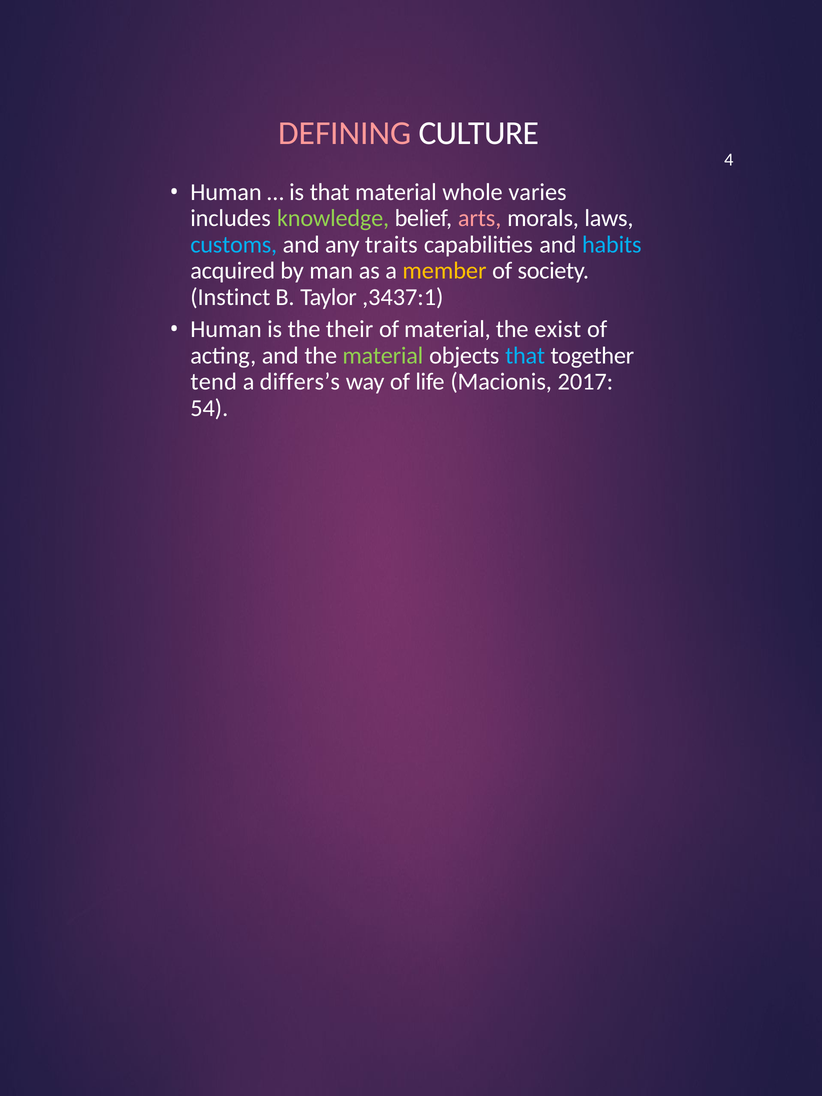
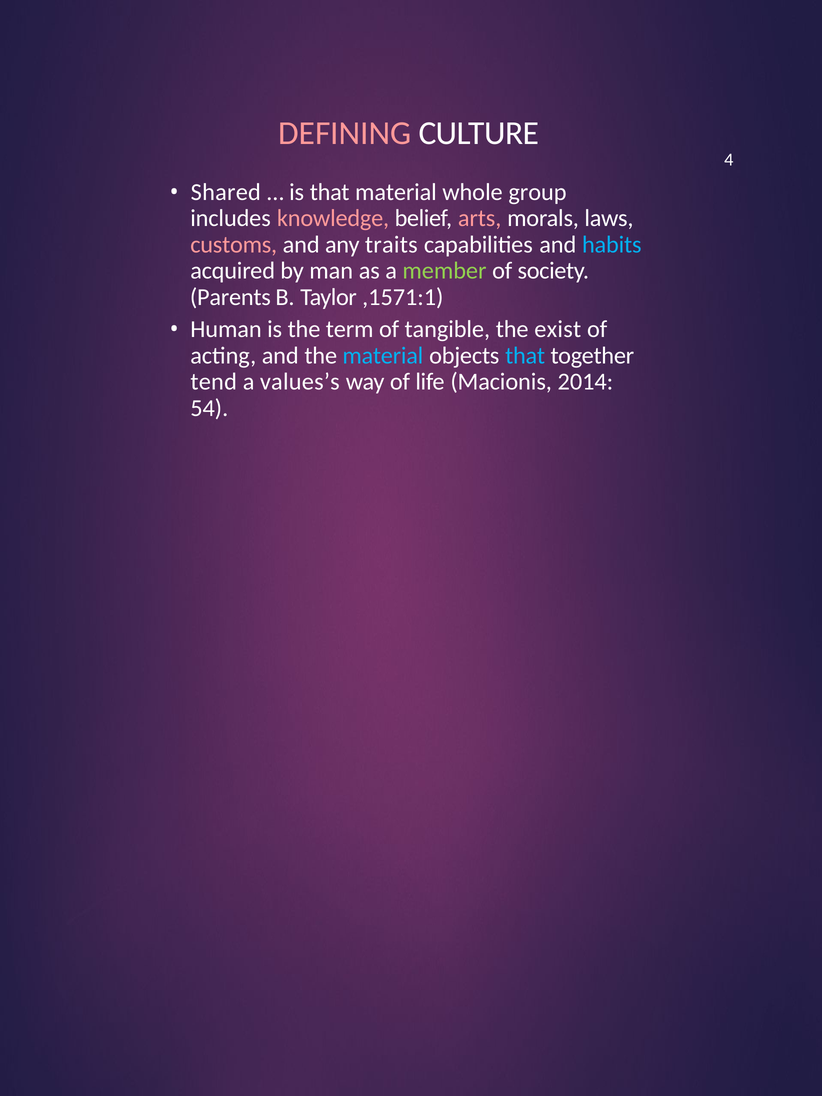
Human at (226, 192): Human -> Shared
varies: varies -> group
knowledge colour: light green -> pink
customs colour: light blue -> pink
member colour: yellow -> light green
Instinct: Instinct -> Parents
,3437:1: ,3437:1 -> ,1571:1
their: their -> term
of material: material -> tangible
material at (383, 356) colour: light green -> light blue
differs’s: differs’s -> values’s
2017: 2017 -> 2014
